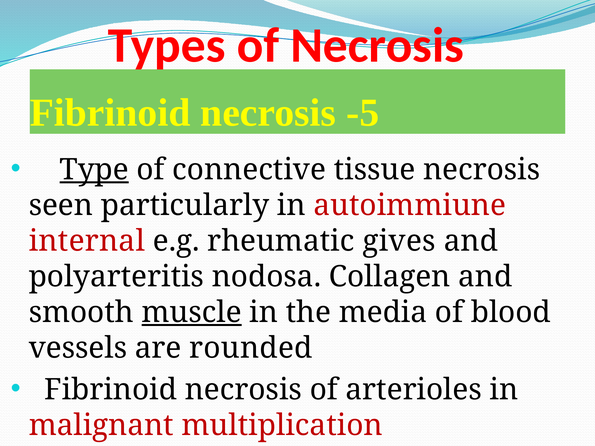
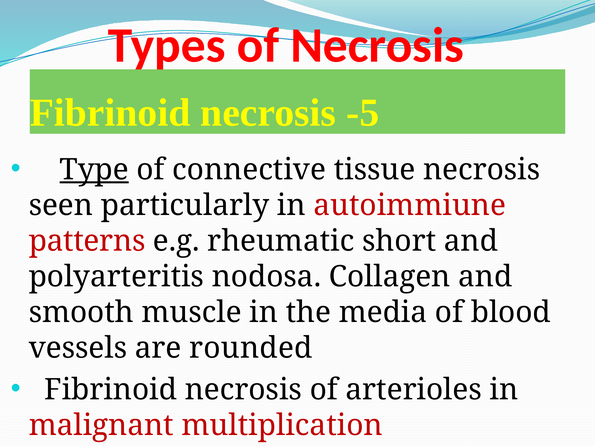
internal: internal -> patterns
gives: gives -> short
muscle underline: present -> none
